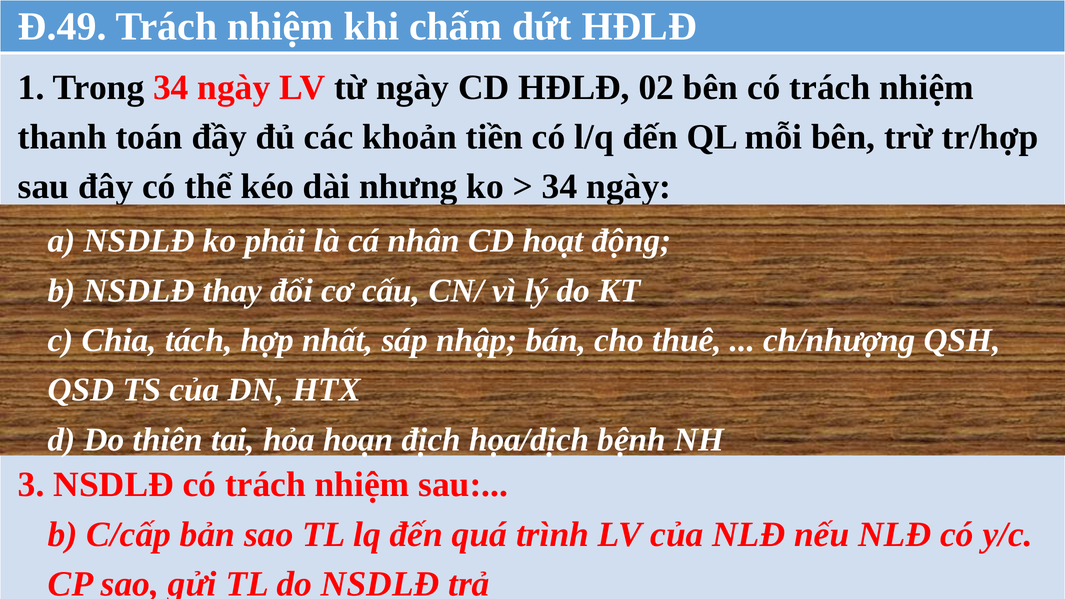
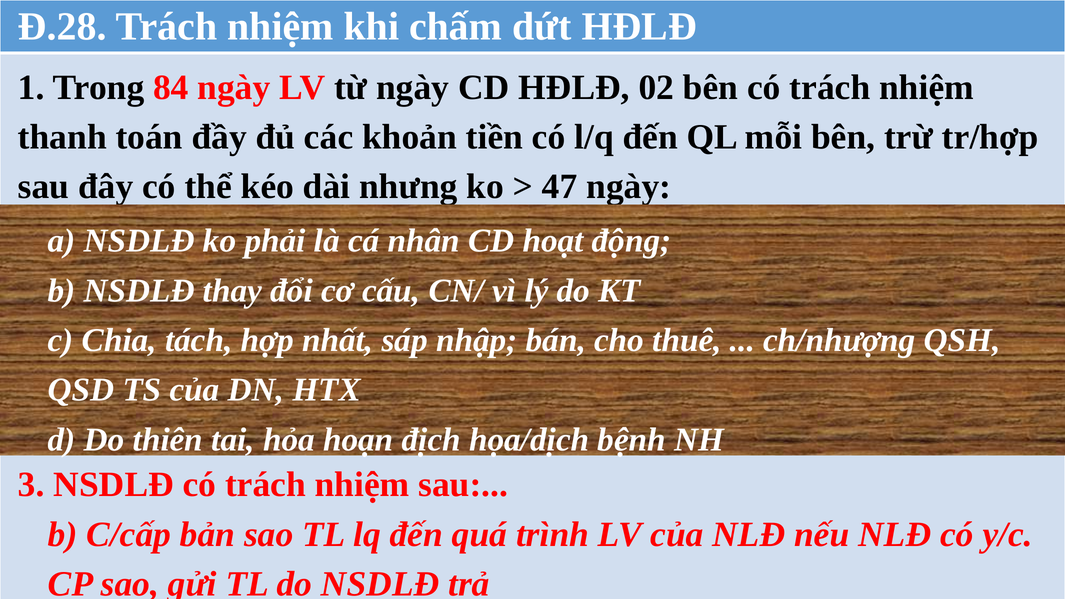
Đ.49: Đ.49 -> Đ.28
Trong 34: 34 -> 84
34 at (560, 187): 34 -> 47
